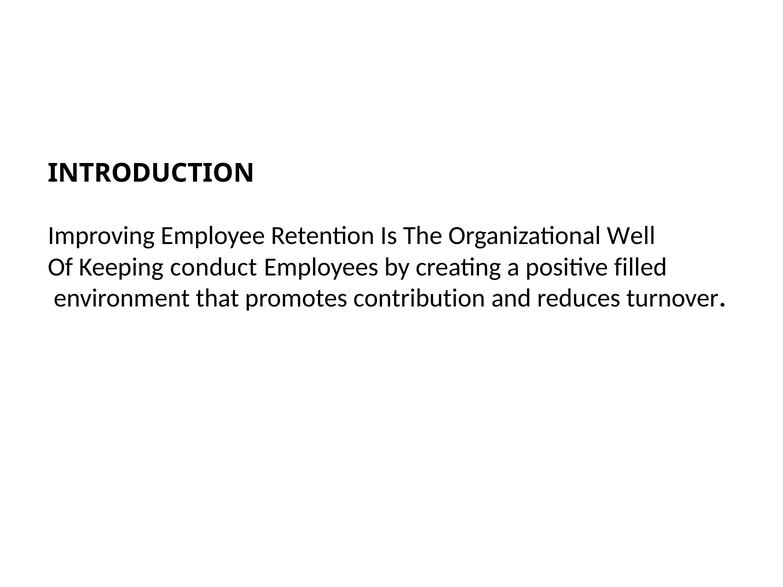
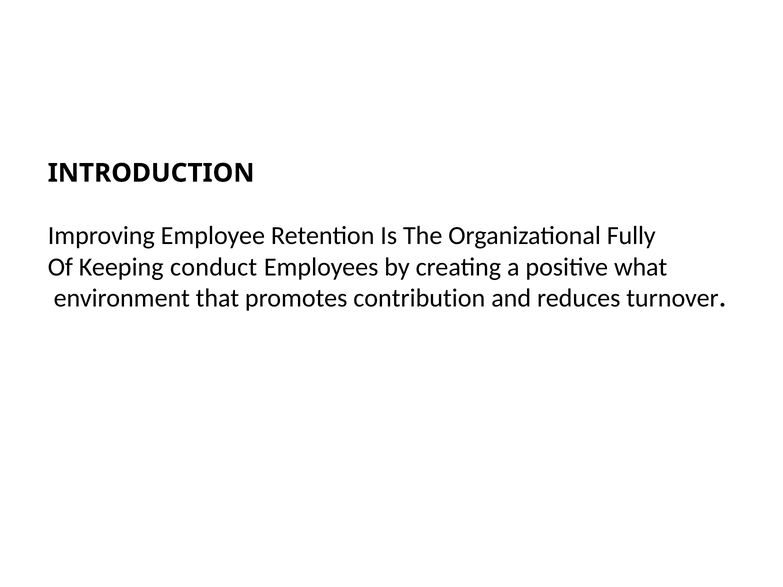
Well: Well -> Fully
filled: filled -> what
